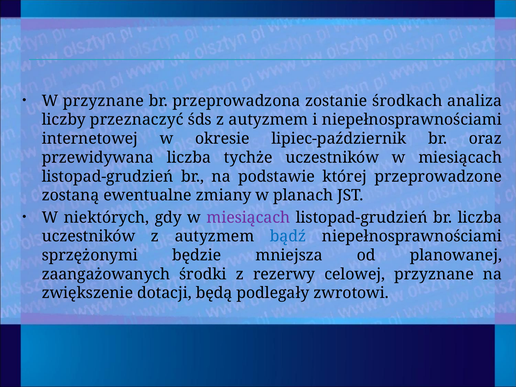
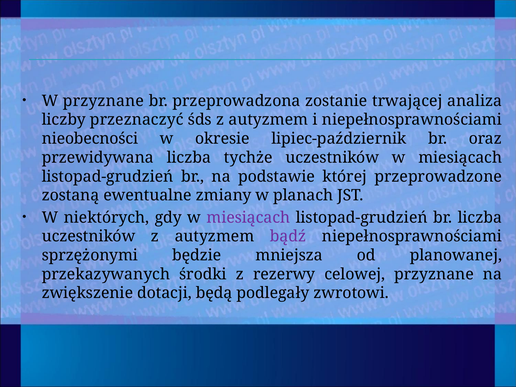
środkach: środkach -> trwającej
internetowej: internetowej -> nieobecności
bądź colour: blue -> purple
zaangażowanych: zaangażowanych -> przekazywanych
